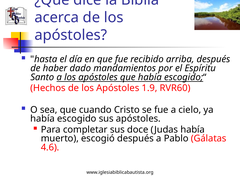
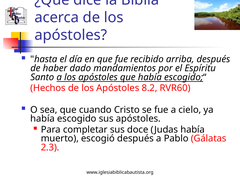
1.9: 1.9 -> 8.2
4.6: 4.6 -> 2.3
